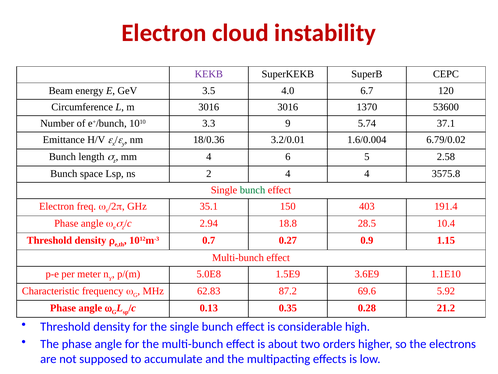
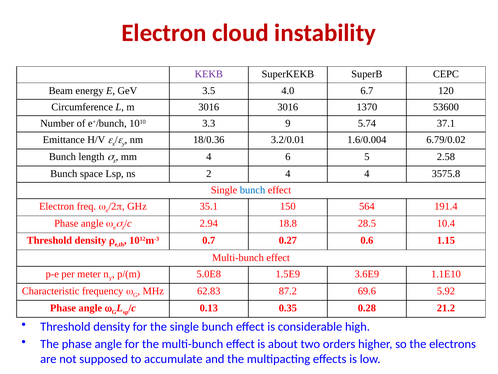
bunch at (253, 190) colour: green -> blue
403: 403 -> 564
0.9: 0.9 -> 0.6
